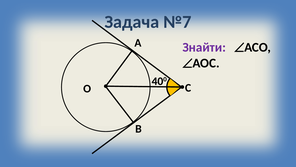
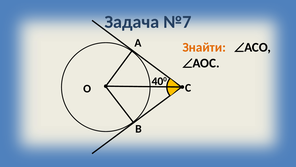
Знайти colour: purple -> orange
